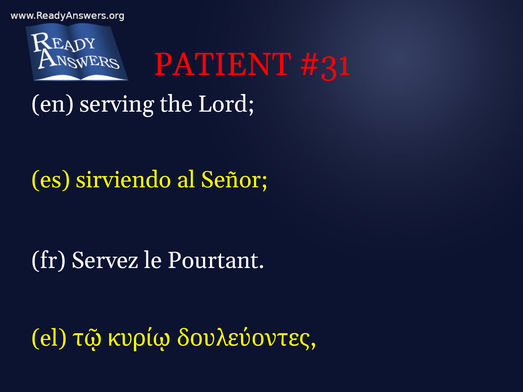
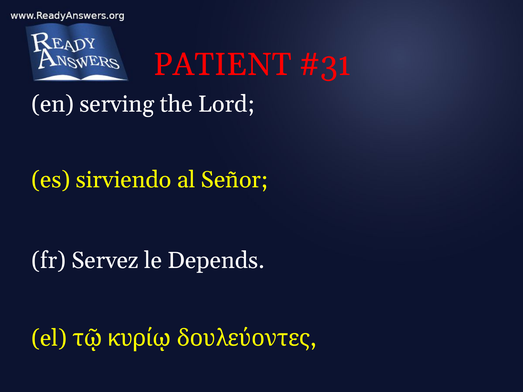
Pourtant: Pourtant -> Depends
